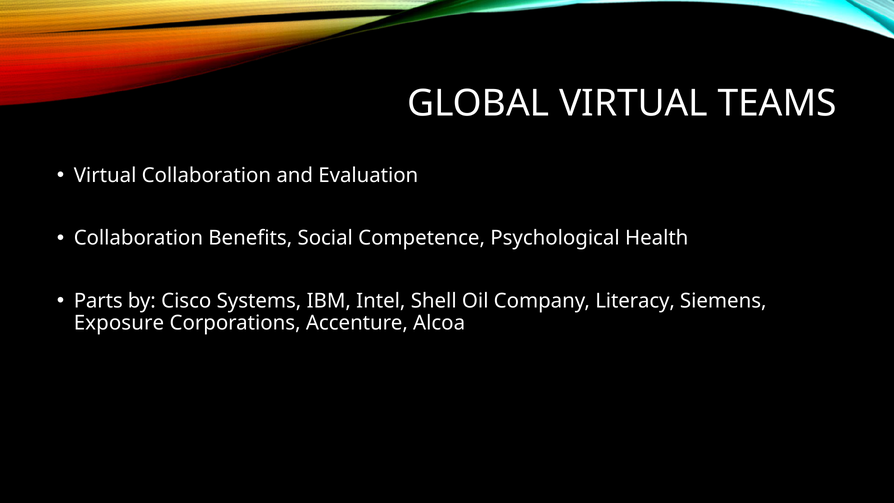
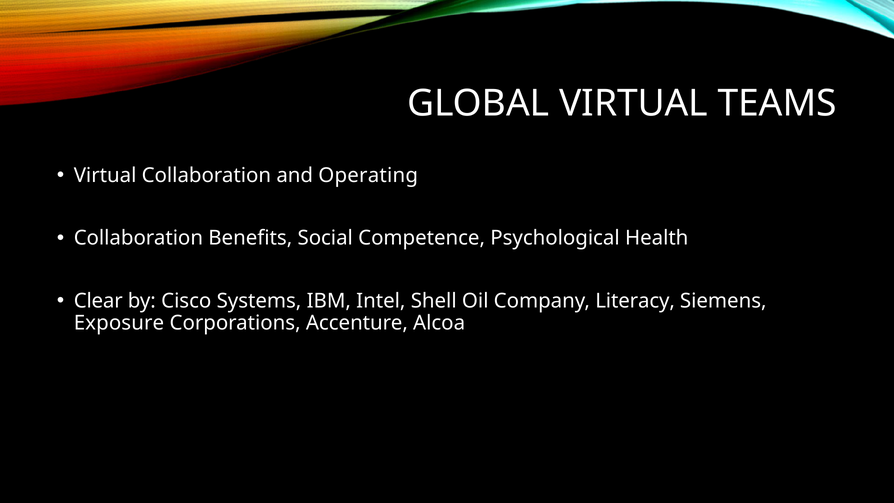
Evaluation: Evaluation -> Operating
Parts: Parts -> Clear
